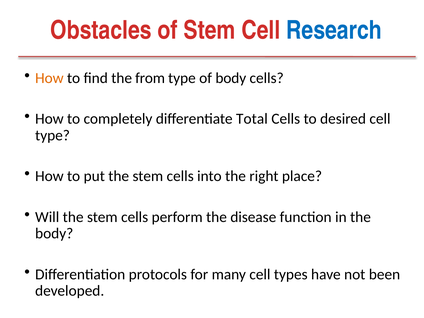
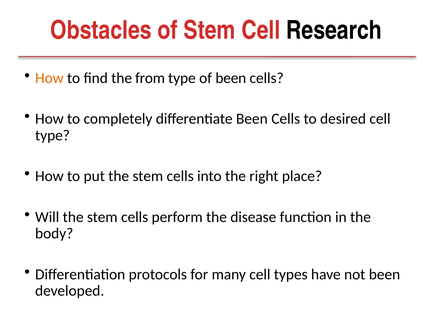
Research colour: blue -> black
of body: body -> been
differentiate Total: Total -> Been
